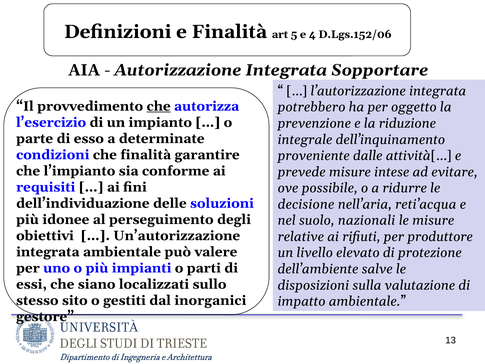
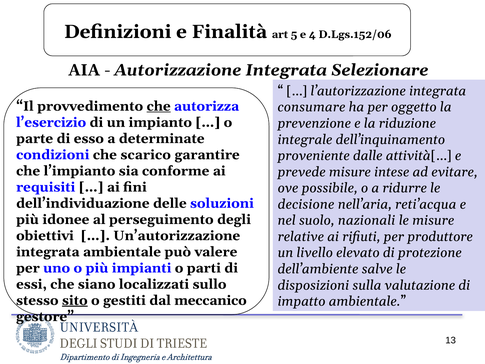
Sopportare: Sopportare -> Selezionare
potrebbero: potrebbero -> consumare
che finalità: finalità -> scarico
sito underline: none -> present
inorganici: inorganici -> meccanico
